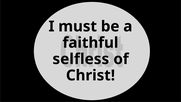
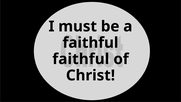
selfless at (81, 59): selfless -> faithful
